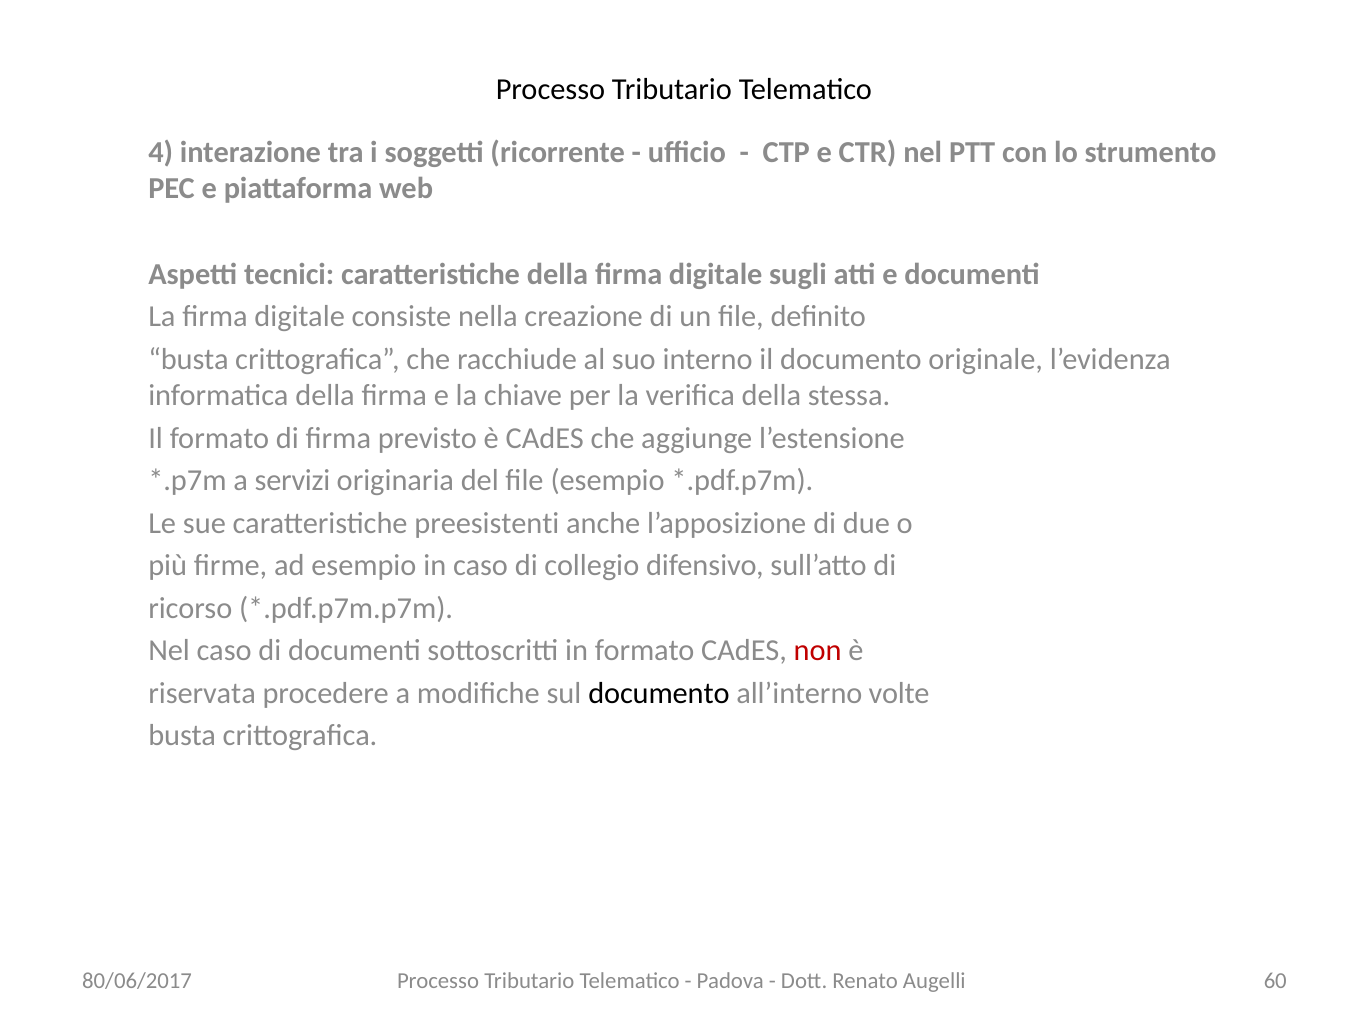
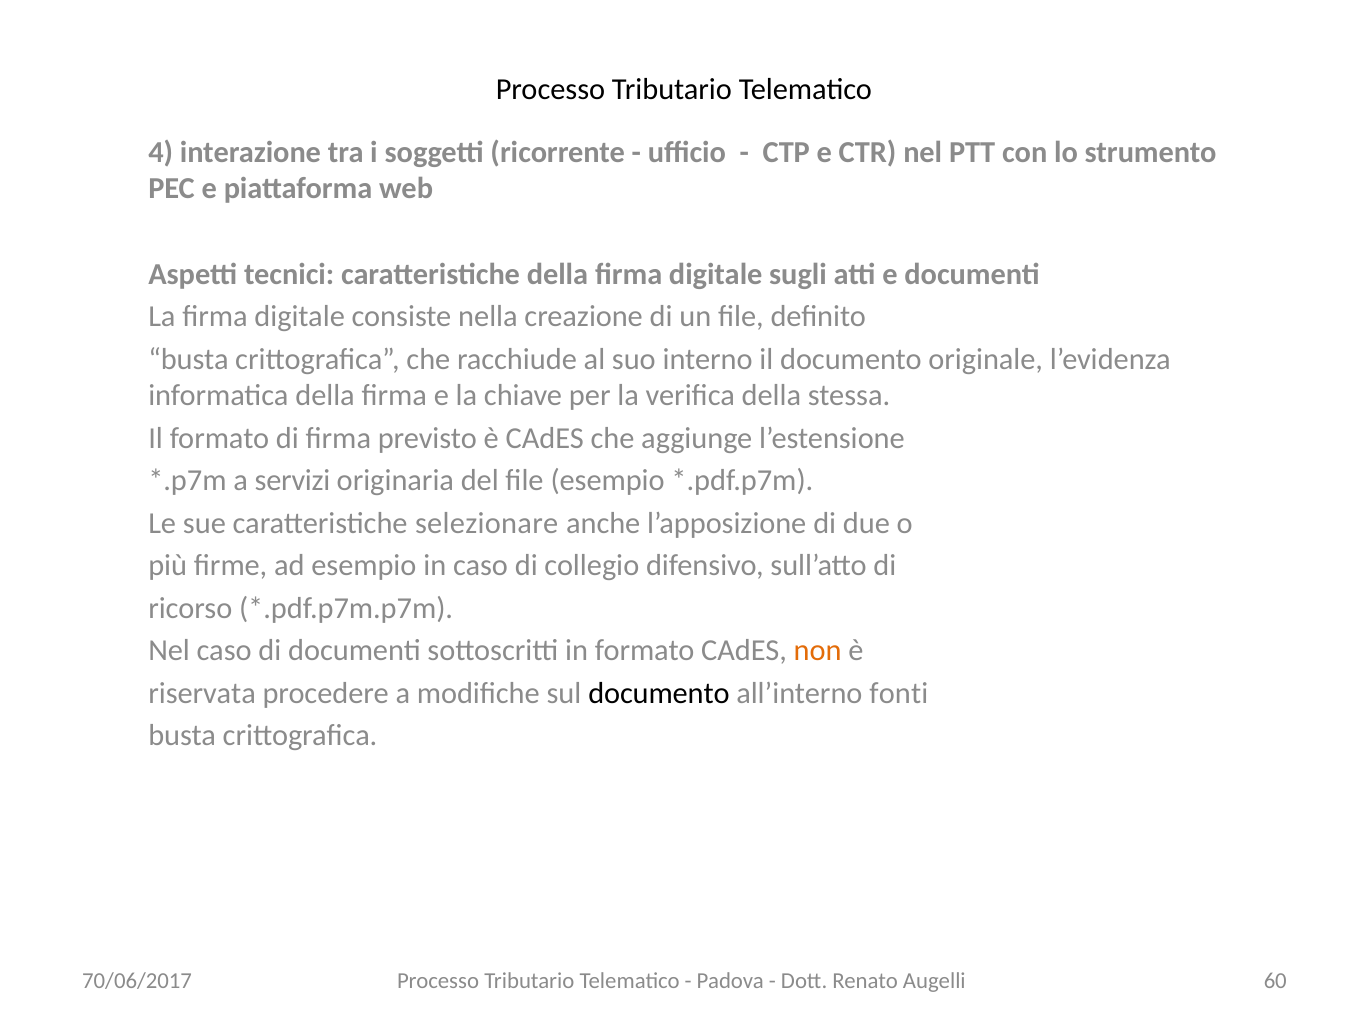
preesistenti: preesistenti -> selezionare
non colour: red -> orange
volte: volte -> fonti
80/06/2017: 80/06/2017 -> 70/06/2017
